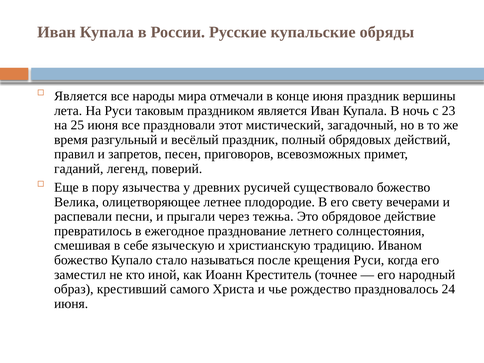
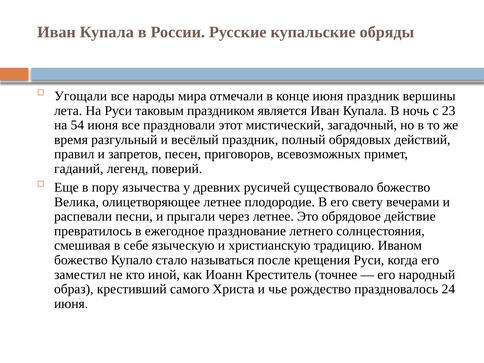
Является at (81, 96): Является -> Угощали
25: 25 -> 54
через тежња: тежња -> летнее
